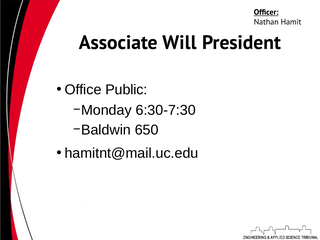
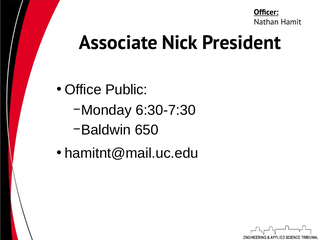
Will: Will -> Nick
